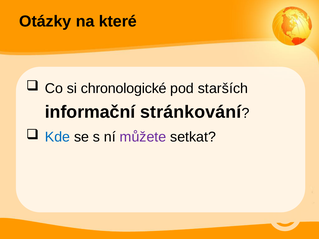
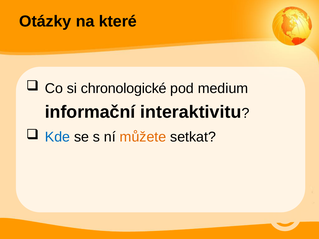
starších: starších -> medium
stránkování: stránkování -> interaktivitu
můžete colour: purple -> orange
